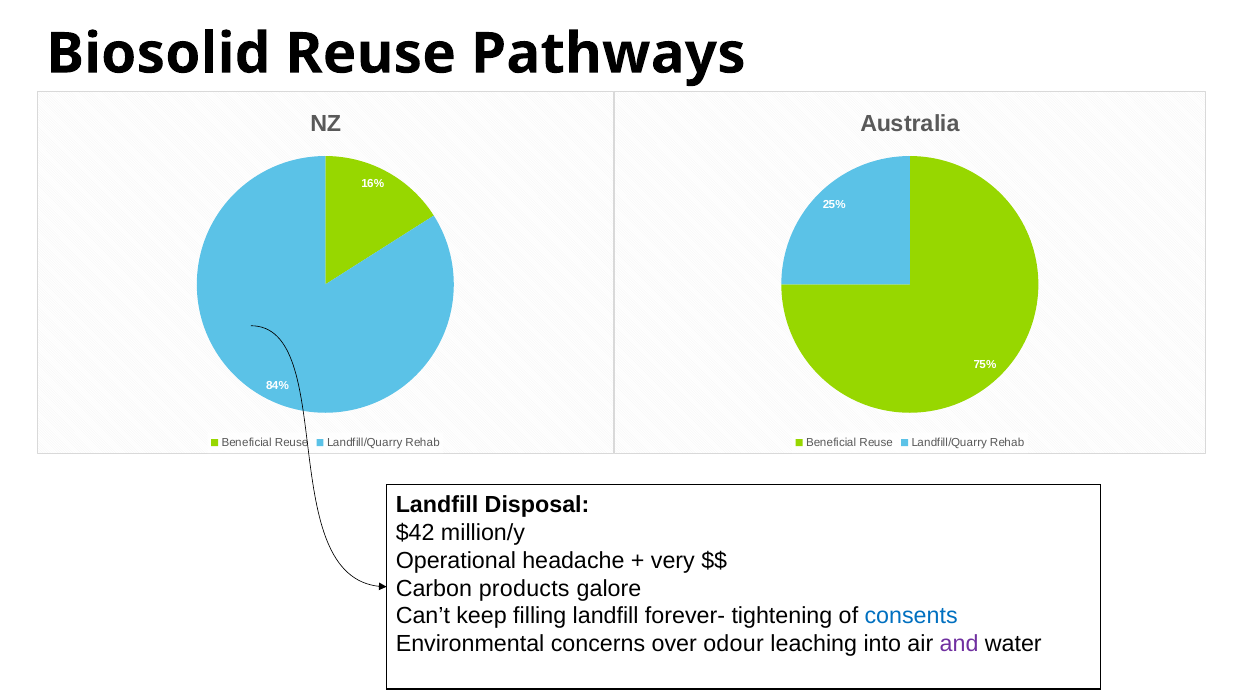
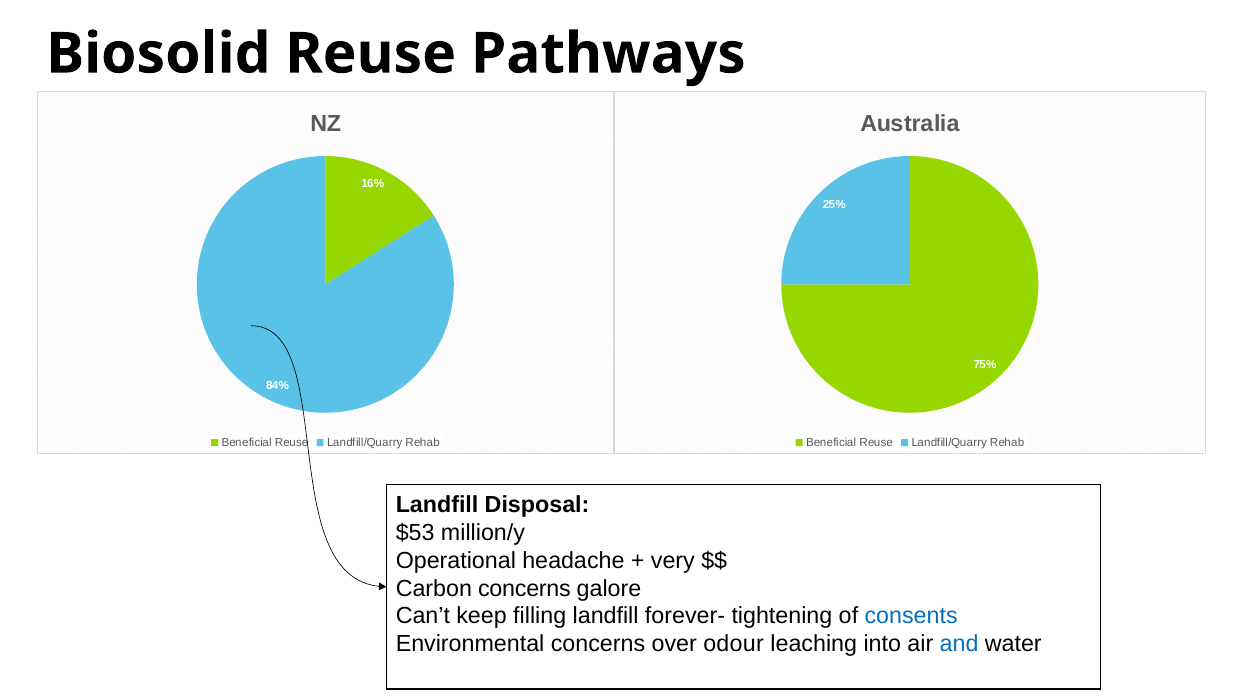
$42: $42 -> $53
Carbon products: products -> concerns
and colour: purple -> blue
